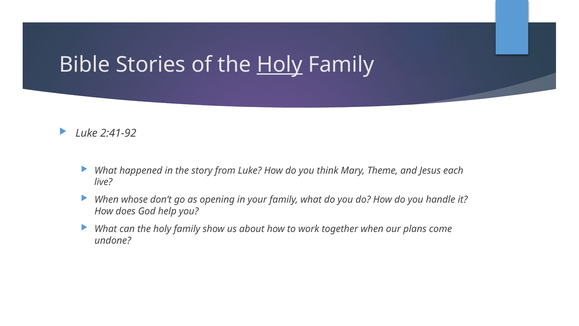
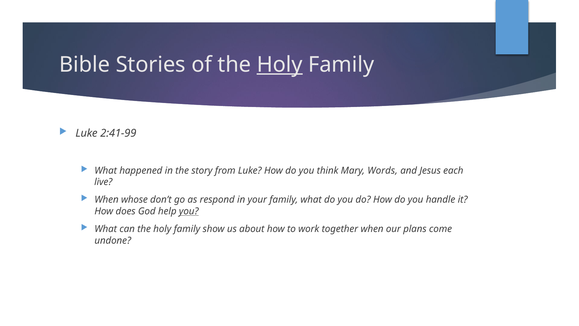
2:41-92: 2:41-92 -> 2:41-99
Theme: Theme -> Words
opening: opening -> respond
you at (189, 211) underline: none -> present
